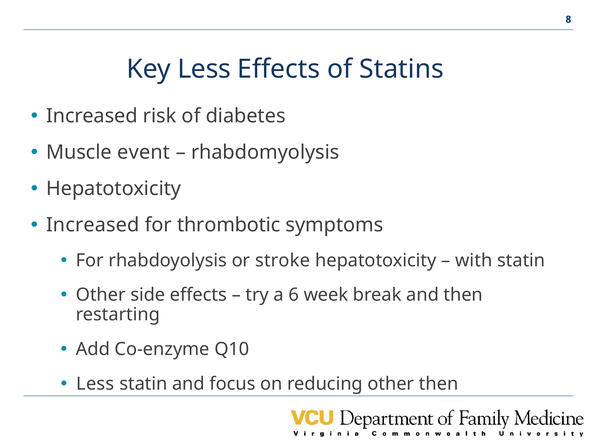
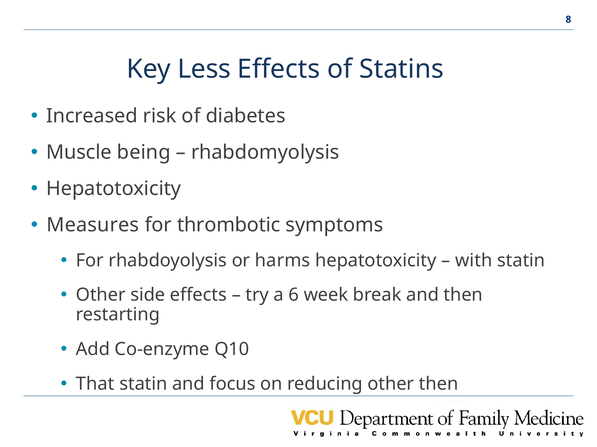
event: event -> being
Increased at (93, 225): Increased -> Measures
stroke: stroke -> harms
Less at (95, 384): Less -> That
